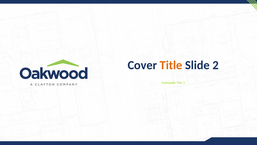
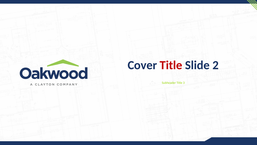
Title at (171, 65) colour: orange -> red
